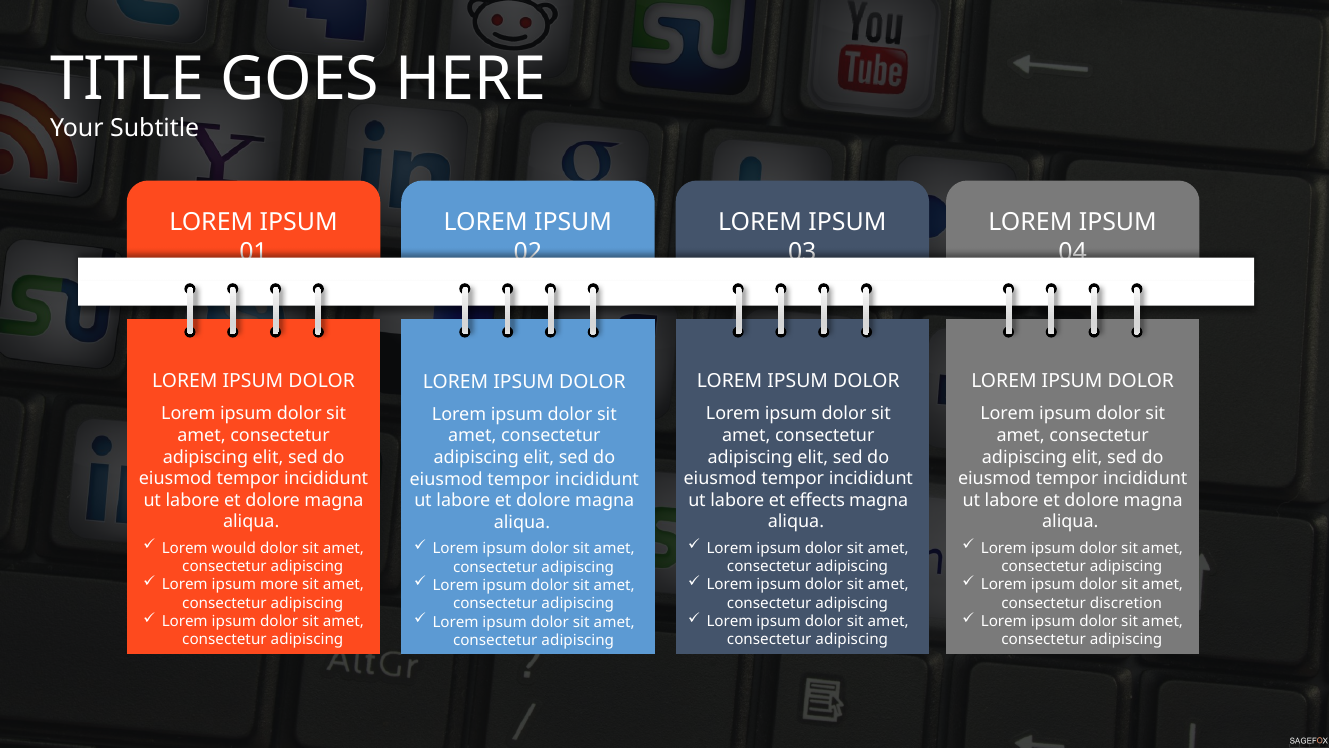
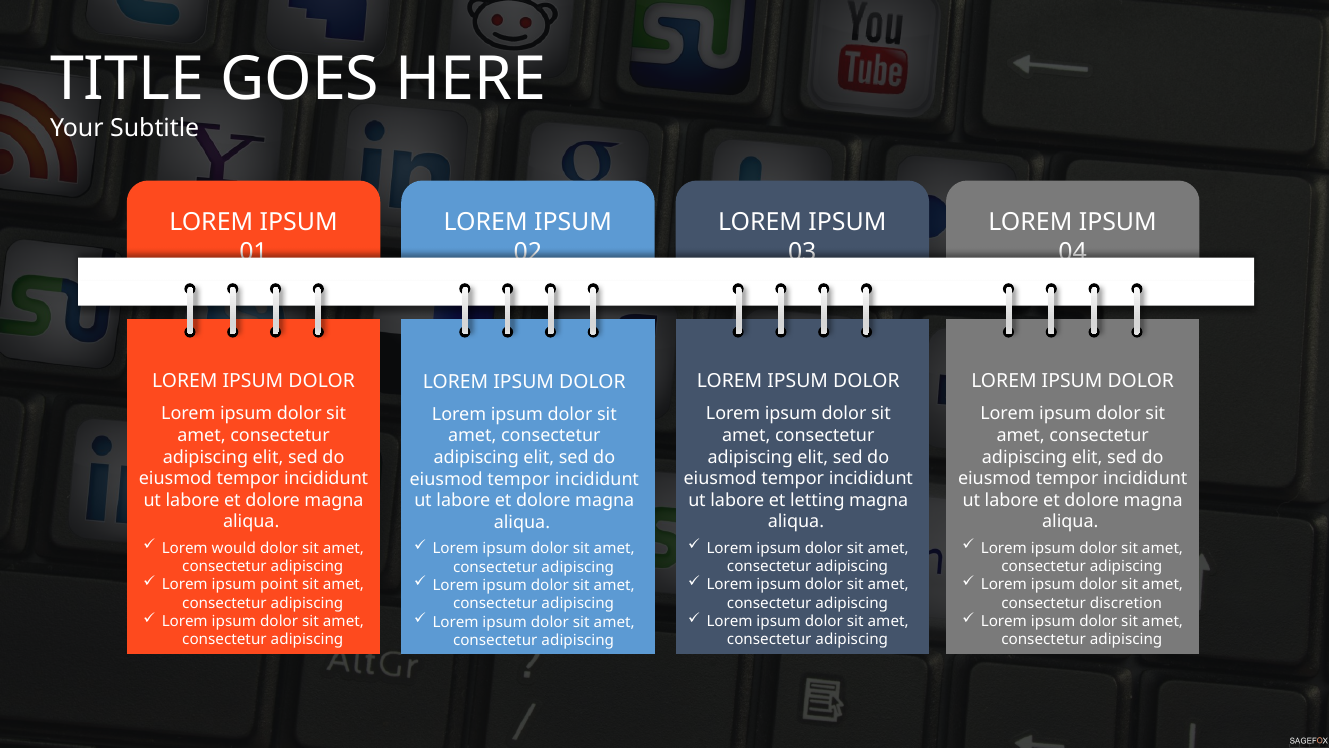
effects: effects -> letting
more: more -> point
